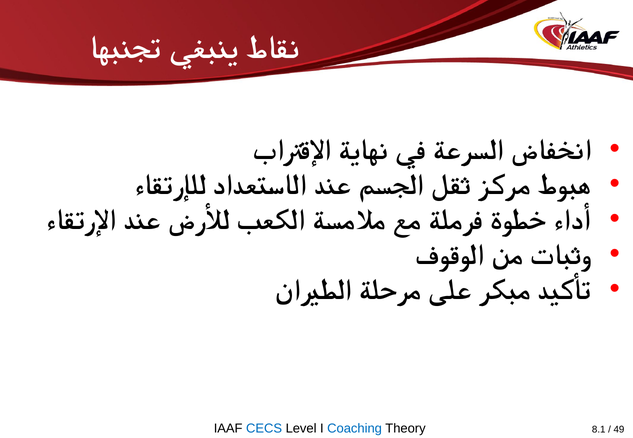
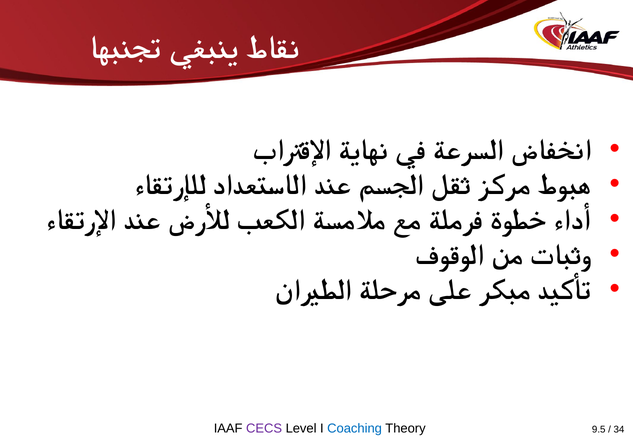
CECS colour: blue -> purple
8.1: 8.1 -> 9.5
49: 49 -> 34
